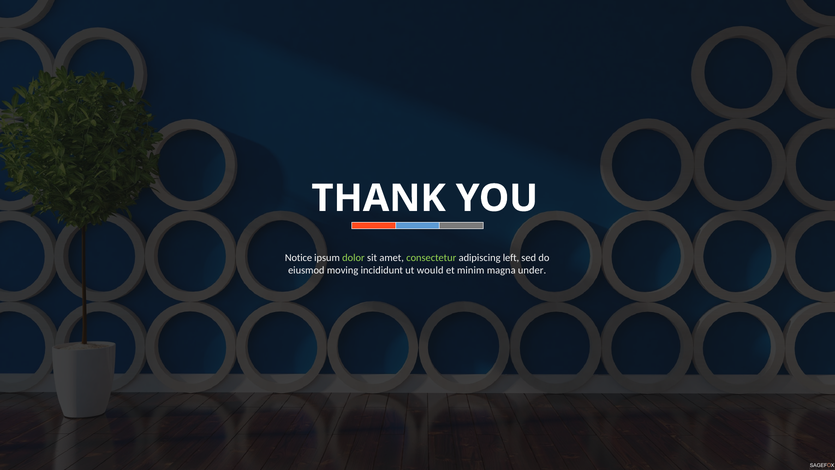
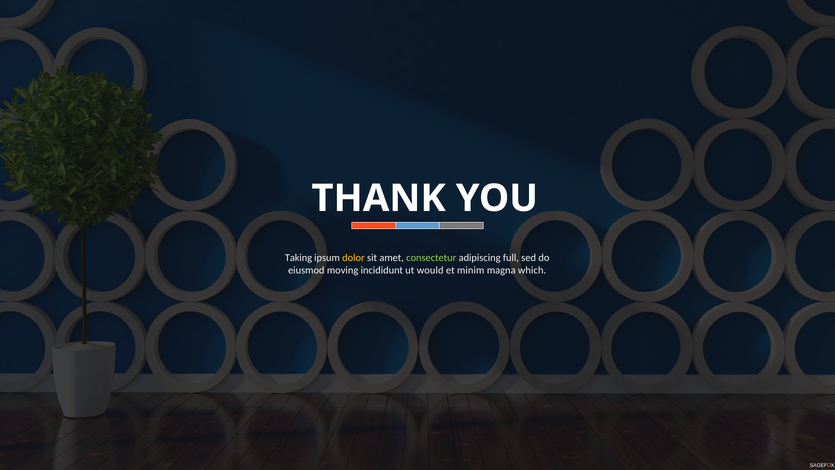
Notice: Notice -> Taking
dolor colour: light green -> yellow
left: left -> full
under: under -> which
